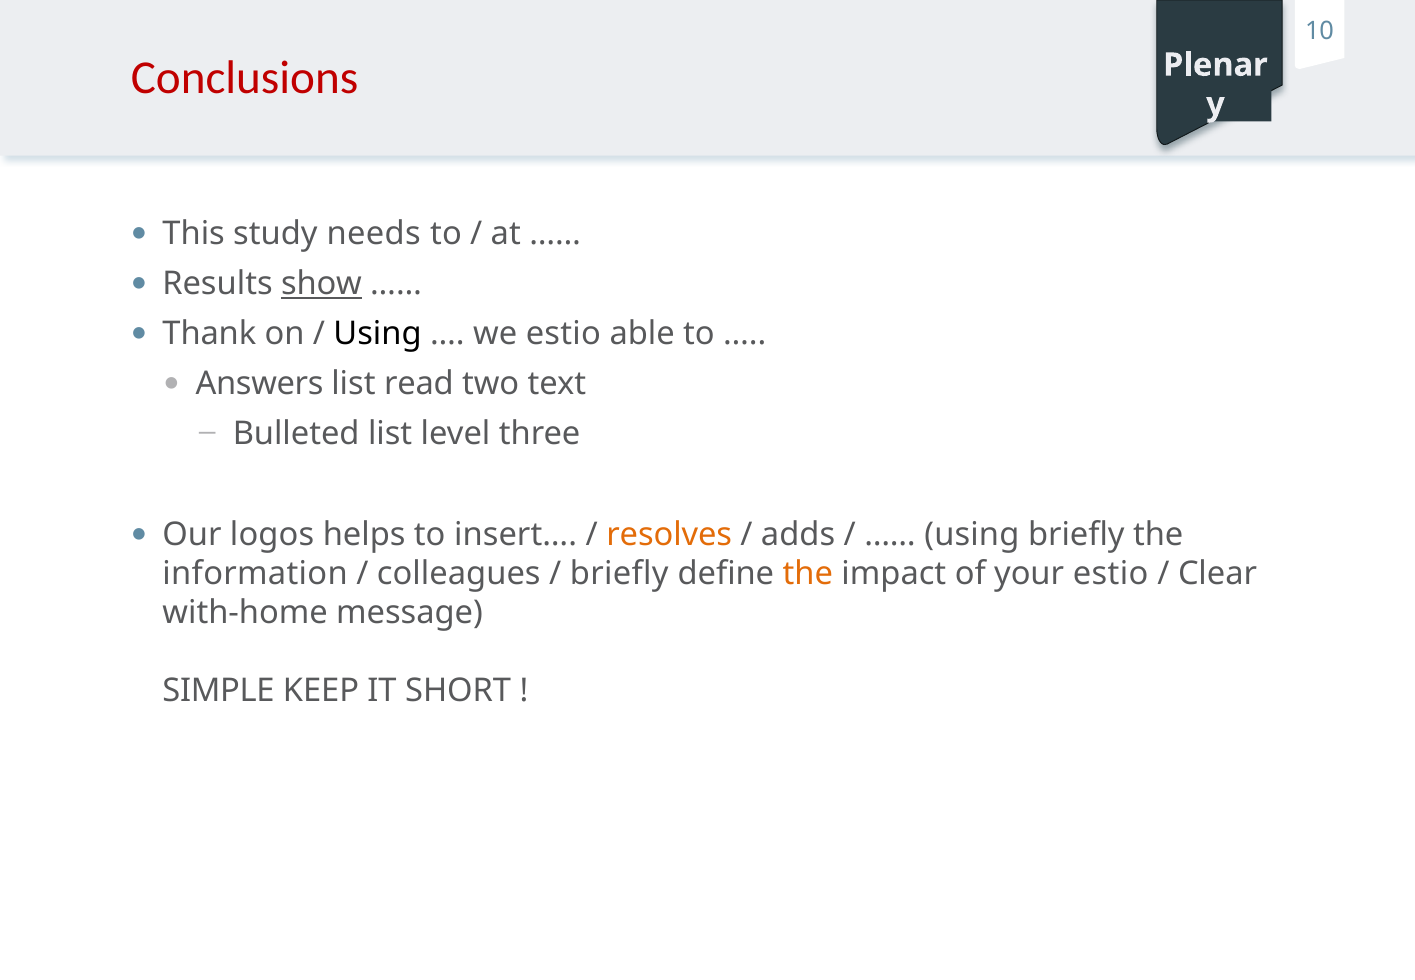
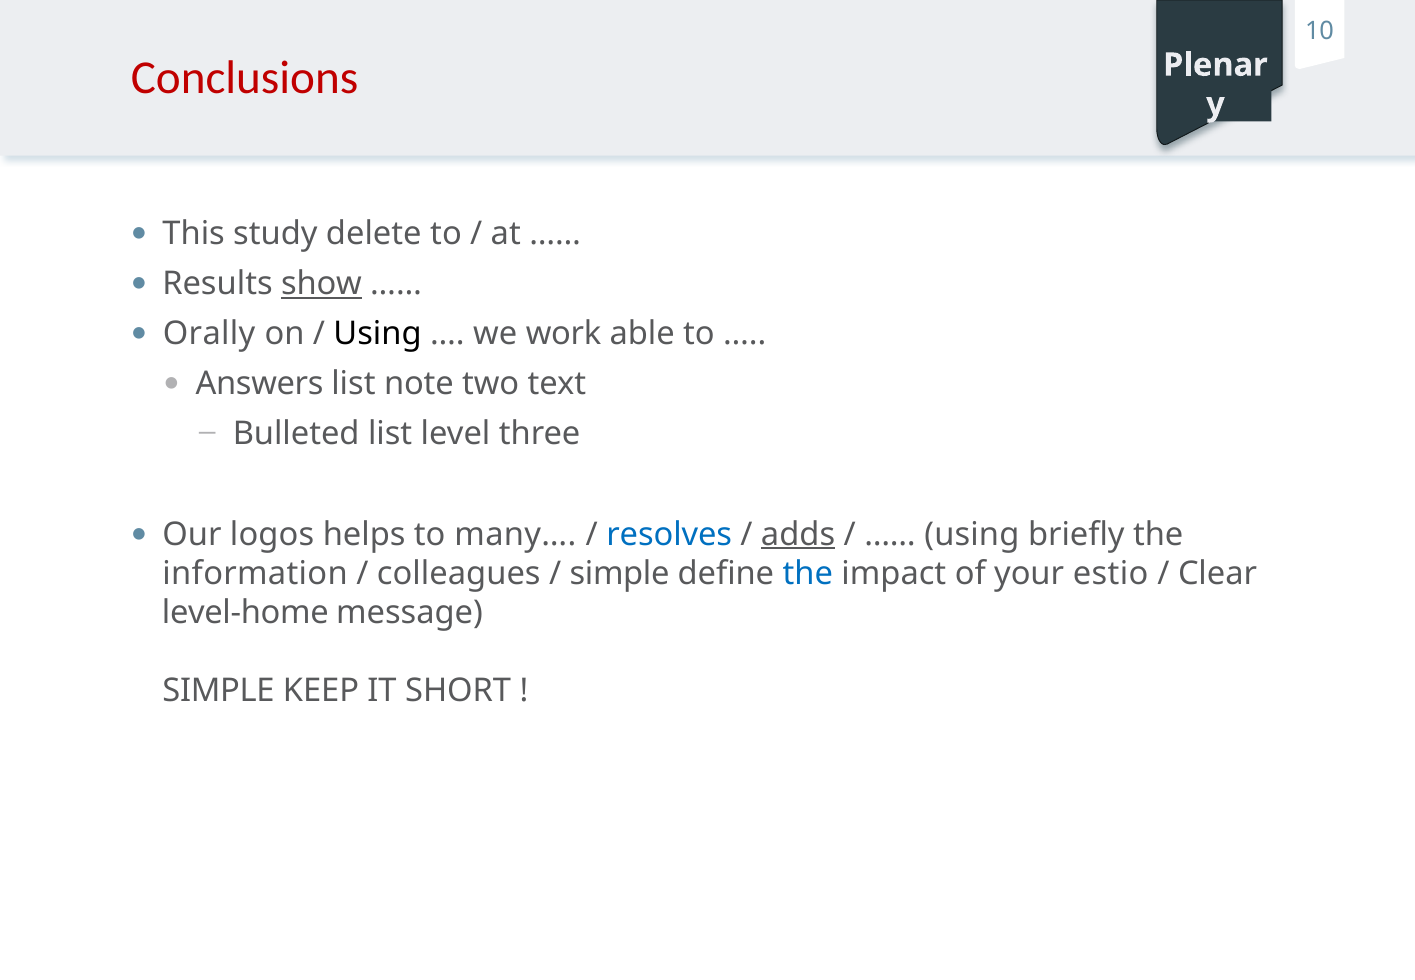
needs: needs -> delete
Thank: Thank -> Orally
we estio: estio -> work
read: read -> note
insert…: insert… -> many…
resolves colour: orange -> blue
adds underline: none -> present
briefly at (619, 573): briefly -> simple
the at (808, 573) colour: orange -> blue
with-home: with-home -> level-home
